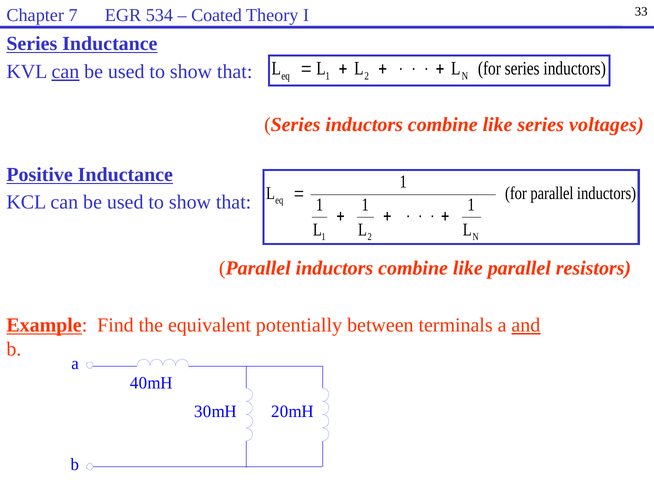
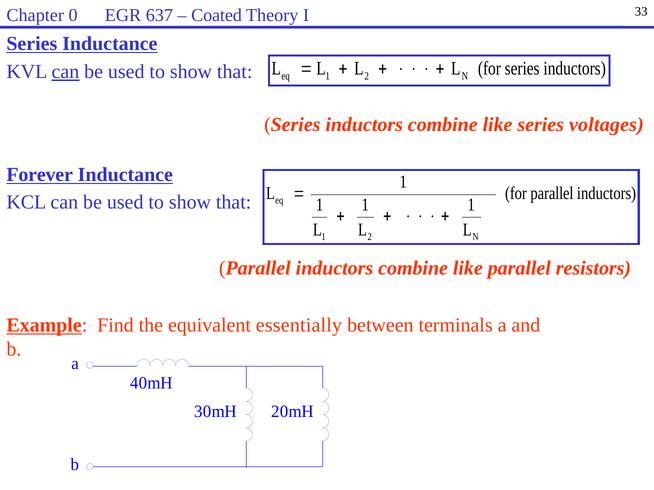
7: 7 -> 0
534: 534 -> 637
Positive: Positive -> Forever
potentially: potentially -> essentially
and underline: present -> none
